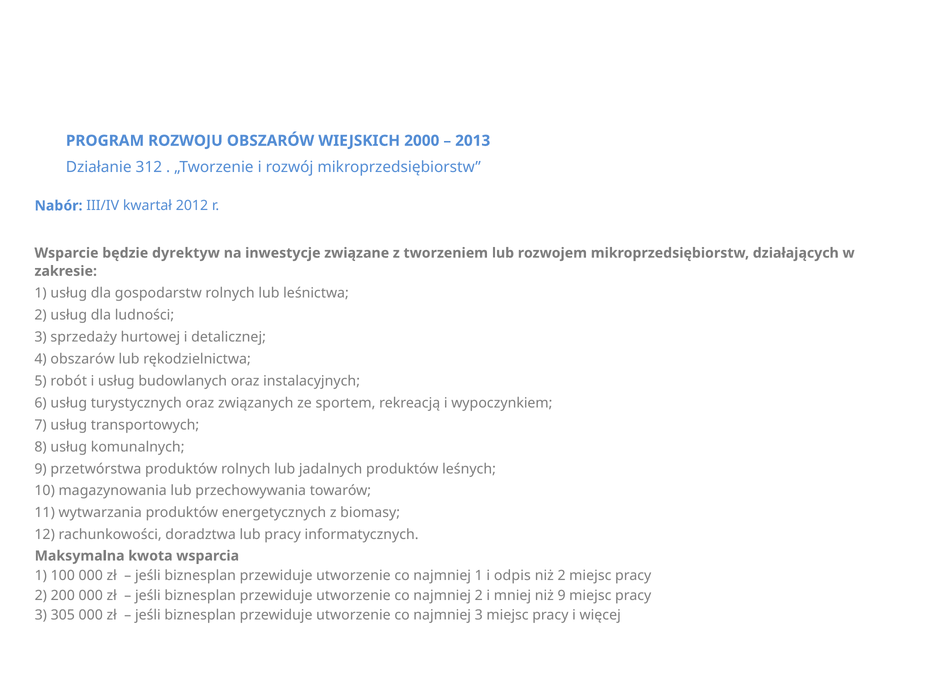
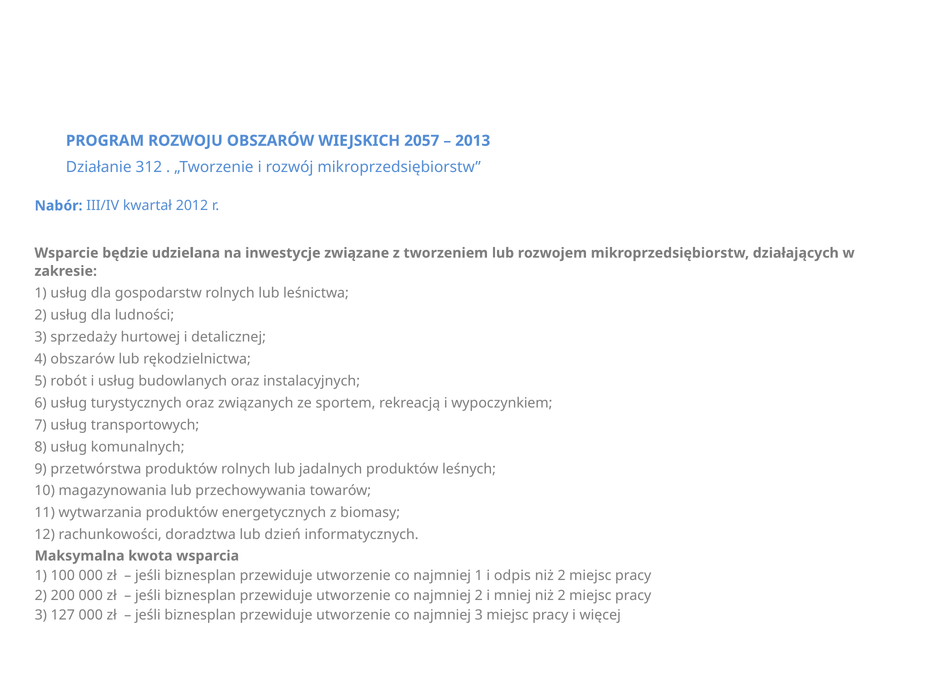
2000: 2000 -> 2057
dyrektyw: dyrektyw -> udzielana
lub pracy: pracy -> dzień
mniej niż 9: 9 -> 2
305: 305 -> 127
